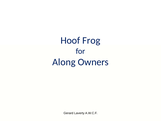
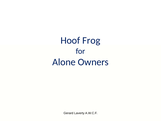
Along: Along -> Alone
